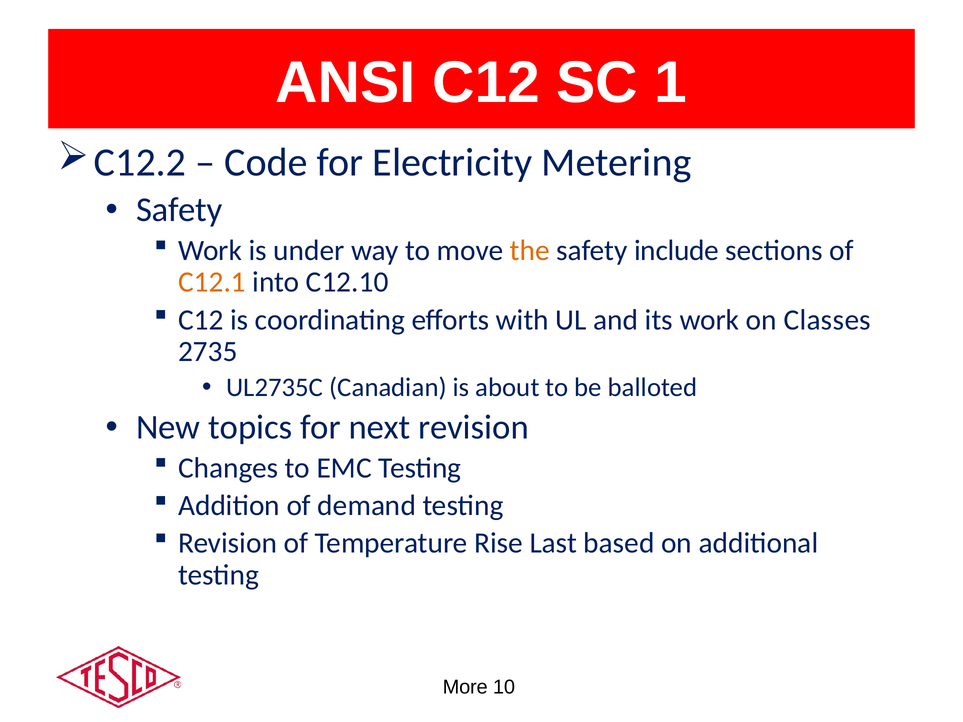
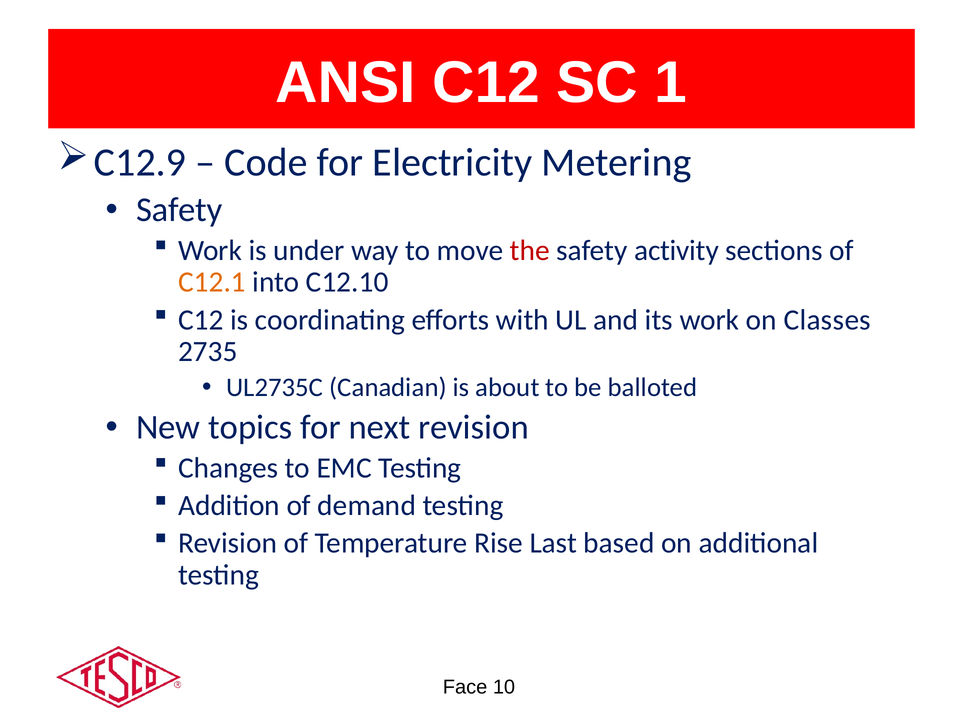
C12.2: C12.2 -> C12.9
the colour: orange -> red
include: include -> activity
More: More -> Face
